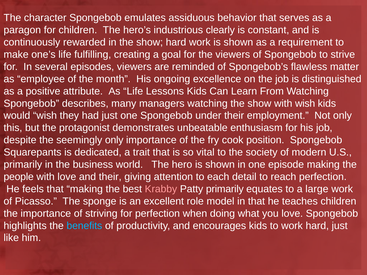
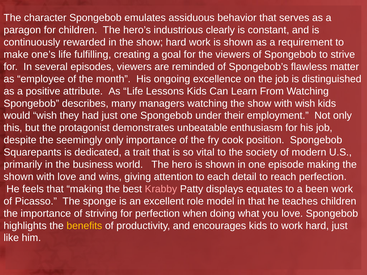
people at (19, 177): people -> shown
and their: their -> wins
Patty primarily: primarily -> displays
large: large -> been
benefits colour: light blue -> yellow
